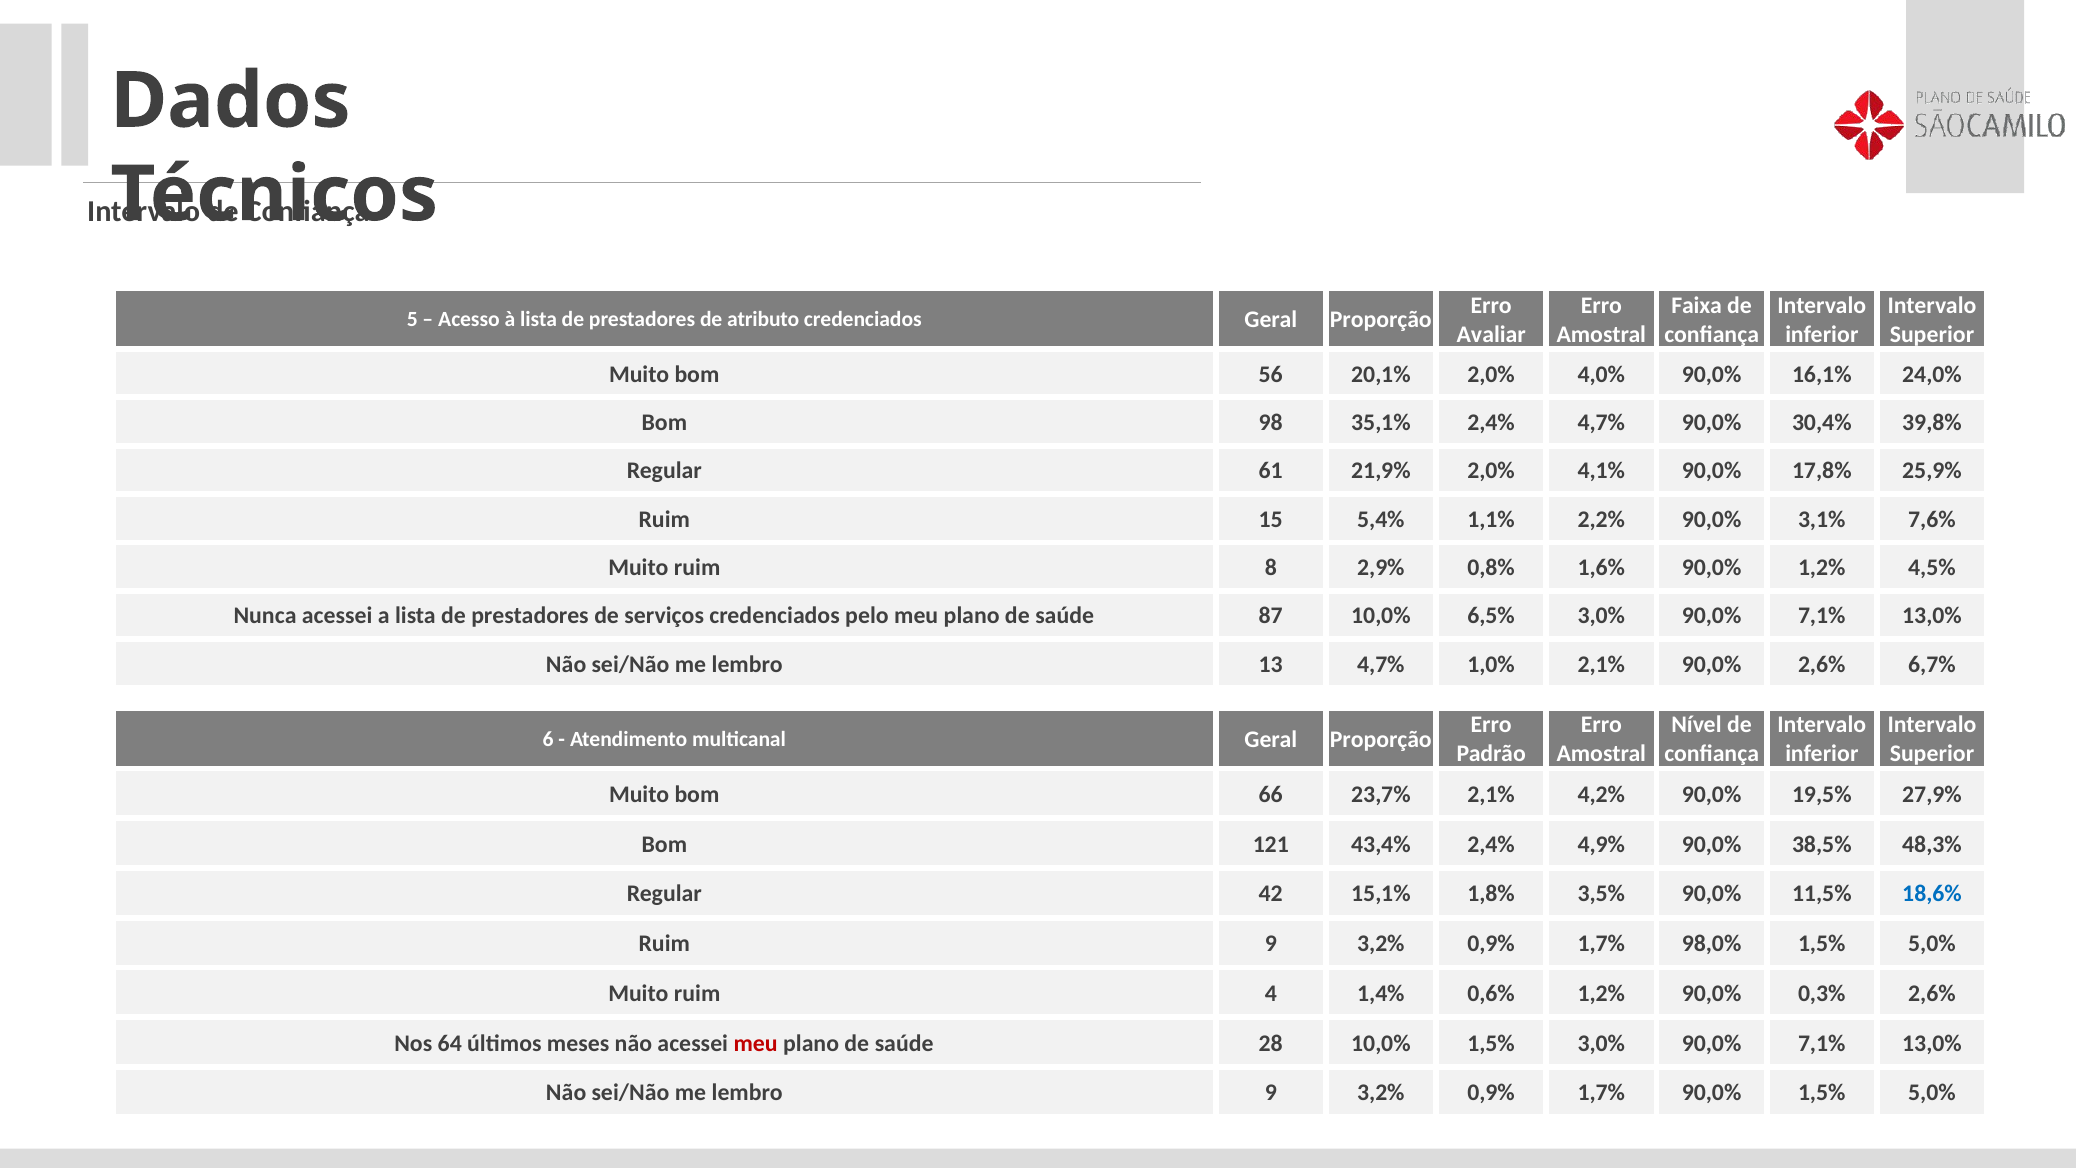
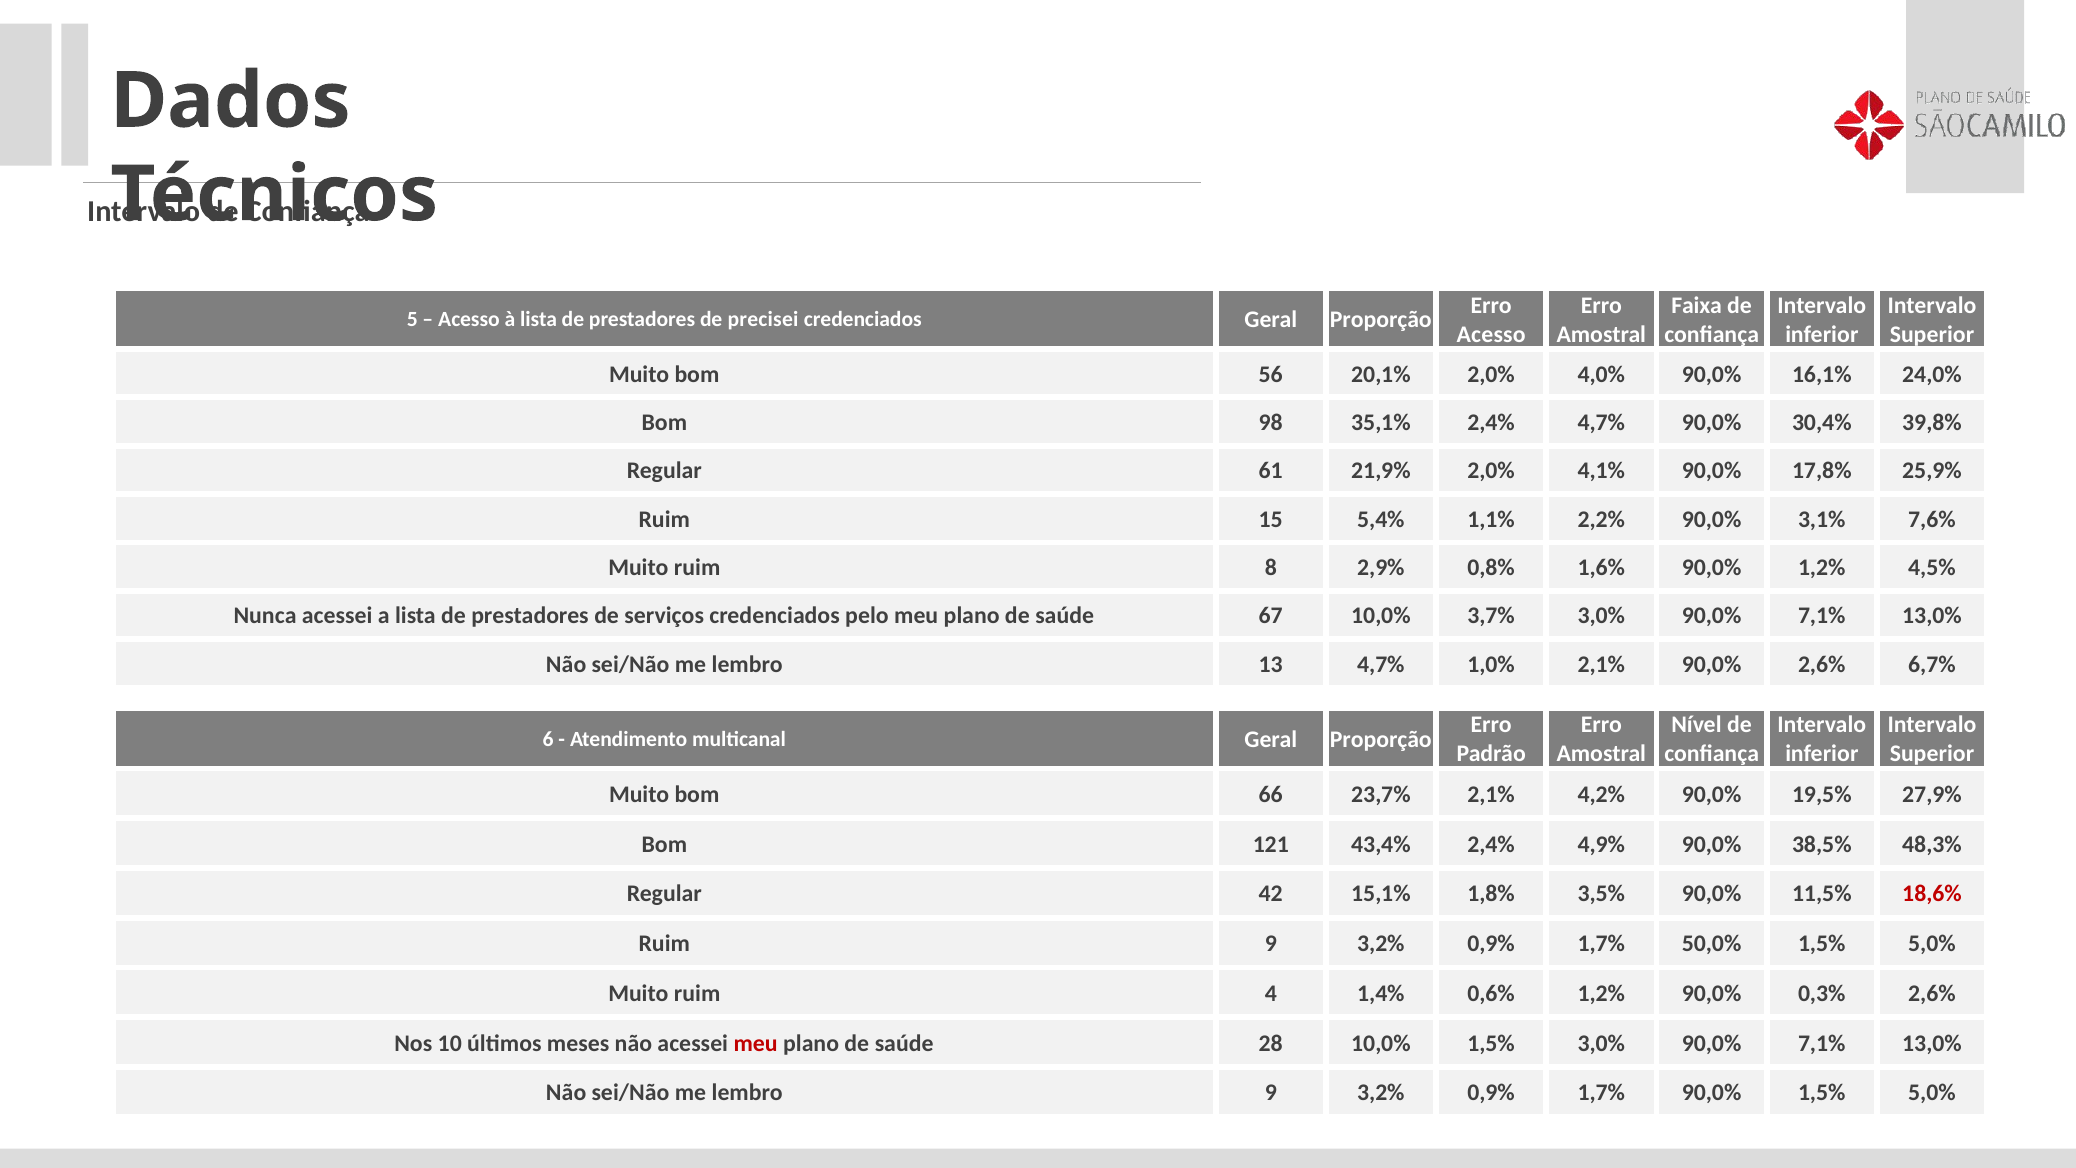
atributo: atributo -> precisei
Avaliar at (1491, 334): Avaliar -> Acesso
87: 87 -> 67
6,5%: 6,5% -> 3,7%
18,6% colour: blue -> red
98,0%: 98,0% -> 50,0%
64: 64 -> 10
